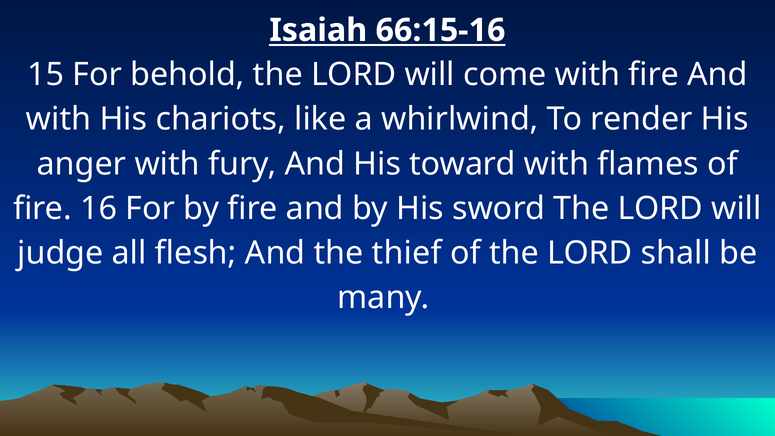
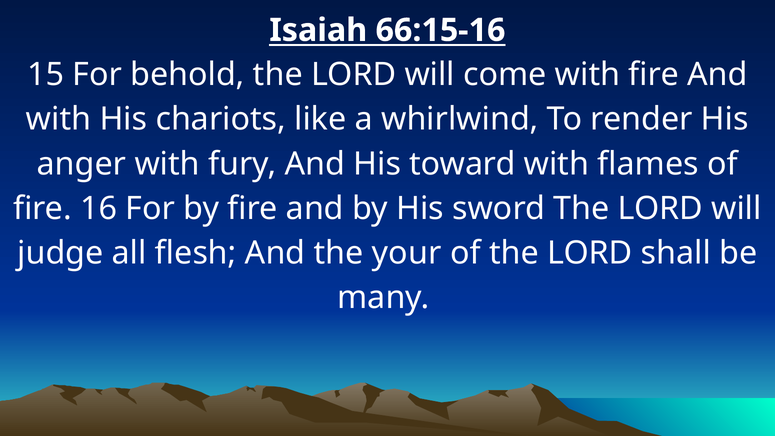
thief: thief -> your
